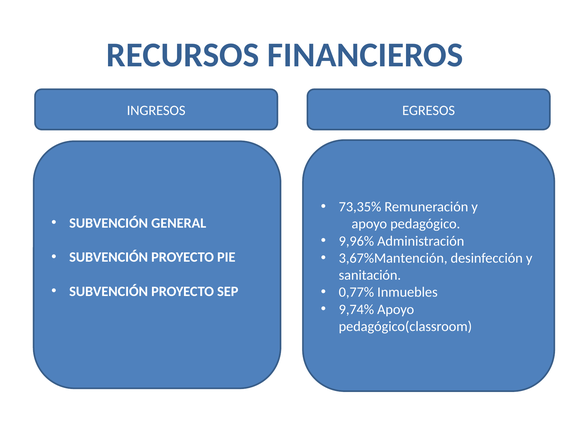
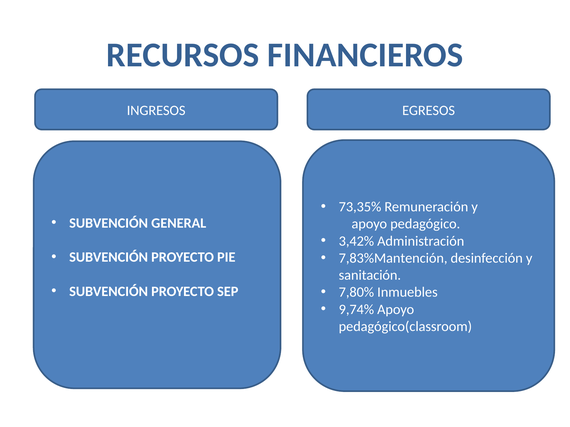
9,96%: 9,96% -> 3,42%
3,67%Mantención: 3,67%Mantención -> 7,83%Mantención
0,77%: 0,77% -> 7,80%
